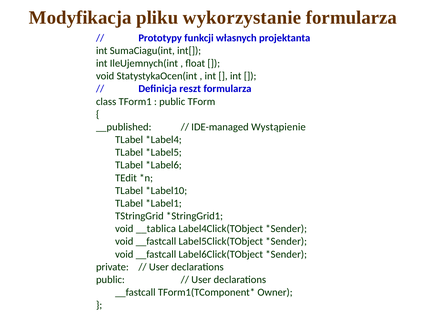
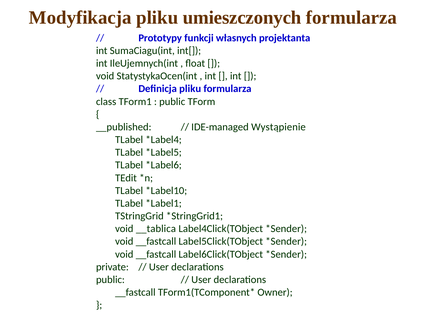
wykorzystanie: wykorzystanie -> umieszczonych
Definicja reszt: reszt -> pliku
